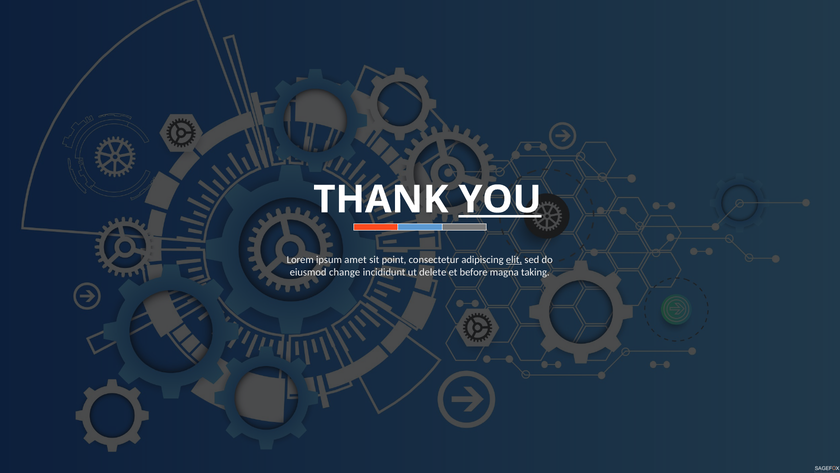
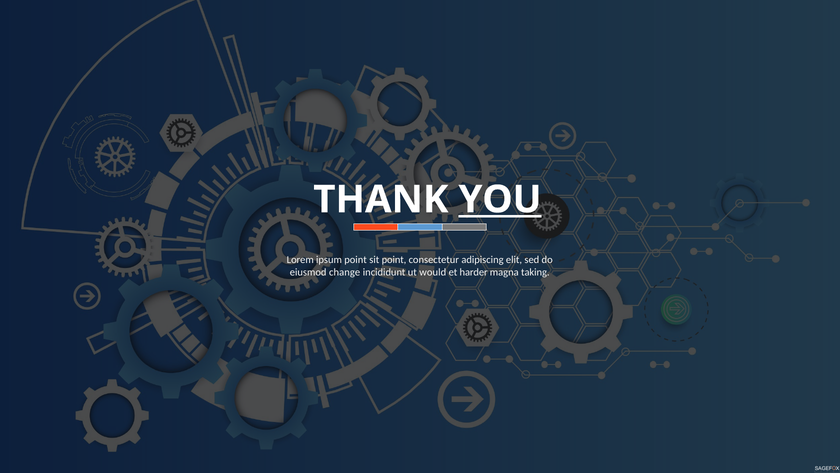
ipsum amet: amet -> point
elit underline: present -> none
delete: delete -> would
before: before -> harder
